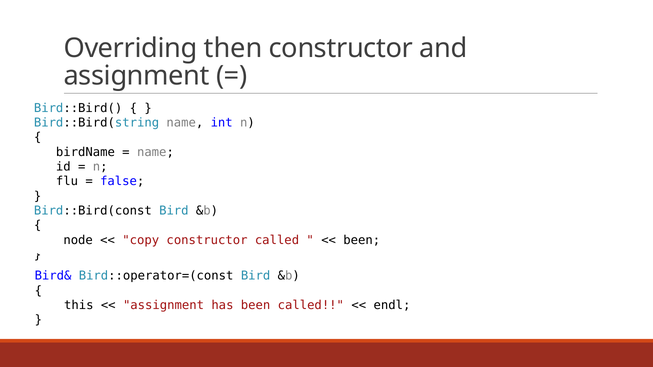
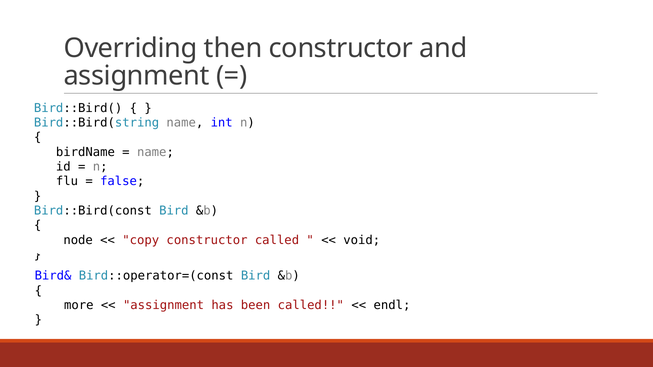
been at (362, 240): been -> void
this: this -> more
